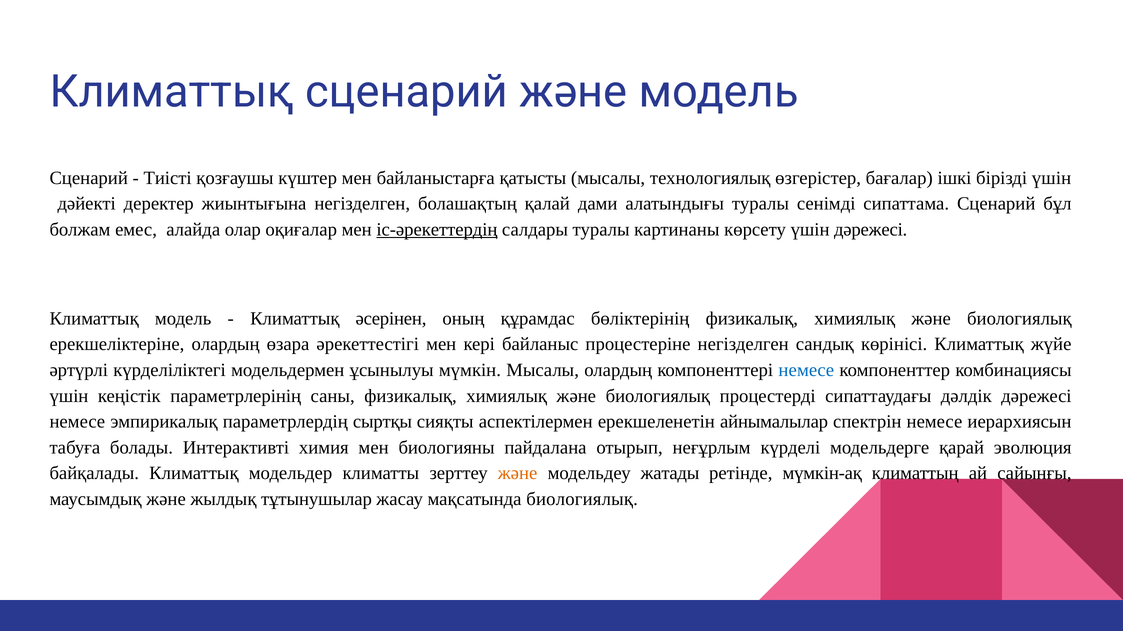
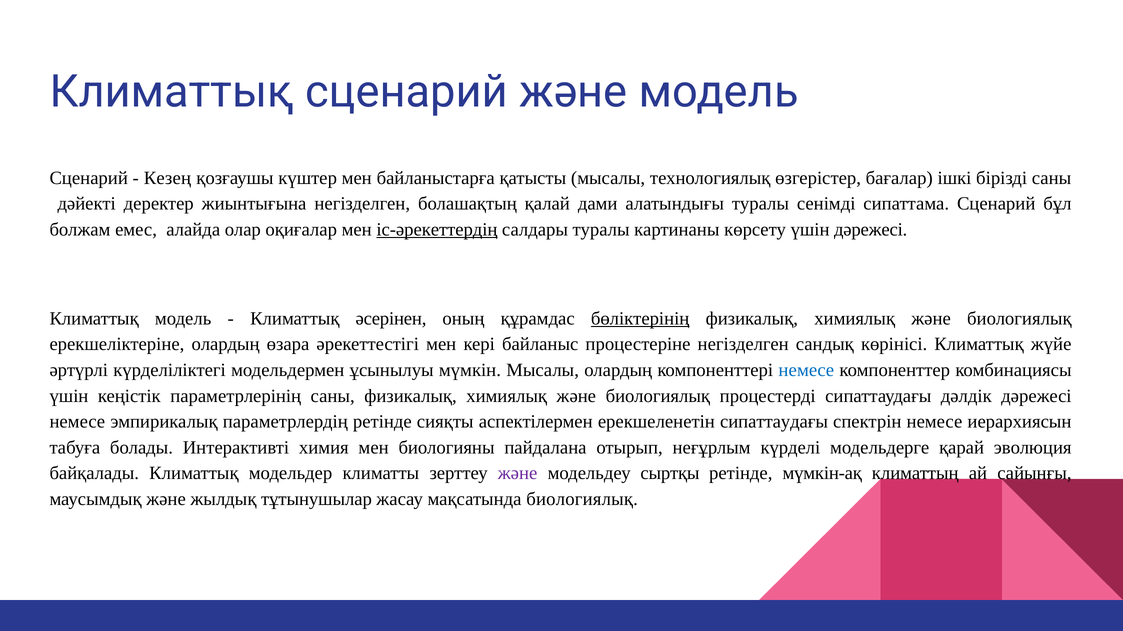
Тиісті: Тиісті -> Кезең
бірізді үшін: үшін -> саны
бөлiктерiнiң underline: none -> present
параметрлердің сыртқы: сыртқы -> ретінде
ерекшеленетін айнымалылар: айнымалылар -> сипаттаудағы
және at (518, 474) colour: orange -> purple
жатады: жатады -> сыртқы
